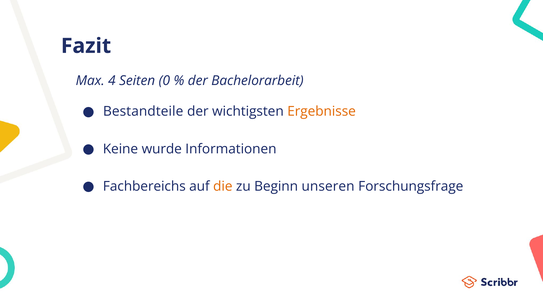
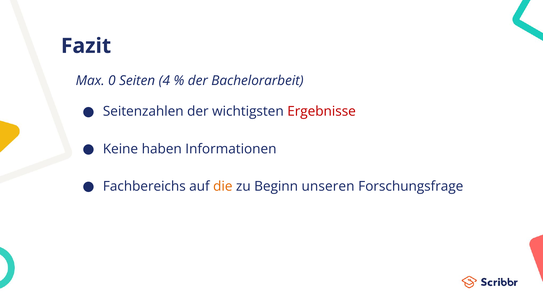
4: 4 -> 0
0: 0 -> 4
Bestandteile: Bestandteile -> Seitenzahlen
Ergebnisse colour: orange -> red
wurde: wurde -> haben
